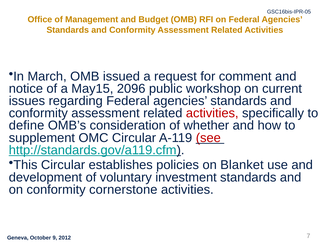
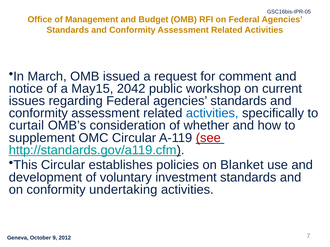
2096: 2096 -> 2042
activities at (212, 113) colour: red -> blue
define: define -> curtail
cornerstone: cornerstone -> undertaking
